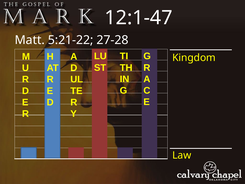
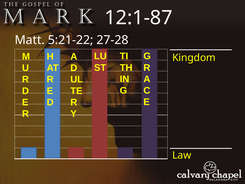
12:1-47: 12:1-47 -> 12:1-87
